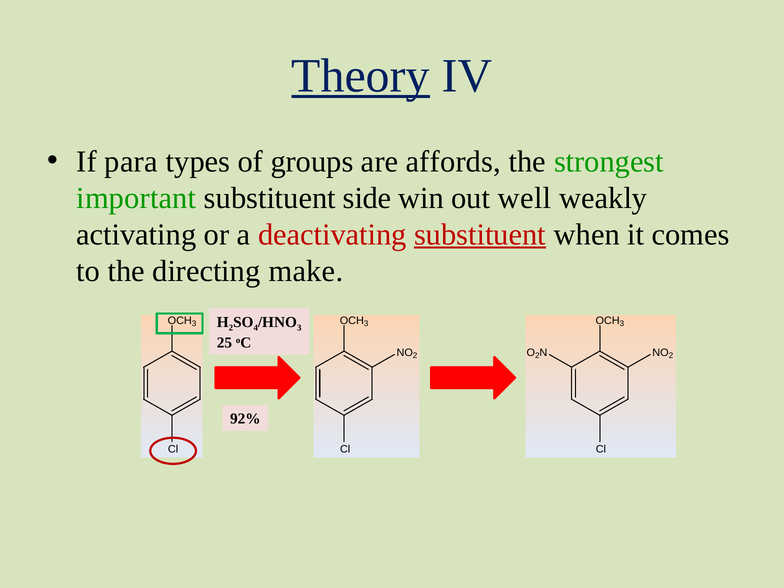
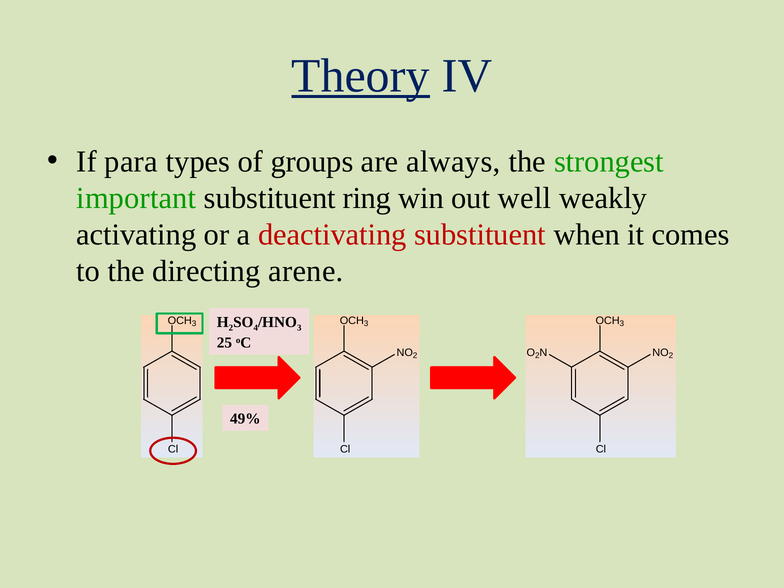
affords: affords -> always
side: side -> ring
substituent at (480, 235) underline: present -> none
make: make -> arene
92%: 92% -> 49%
